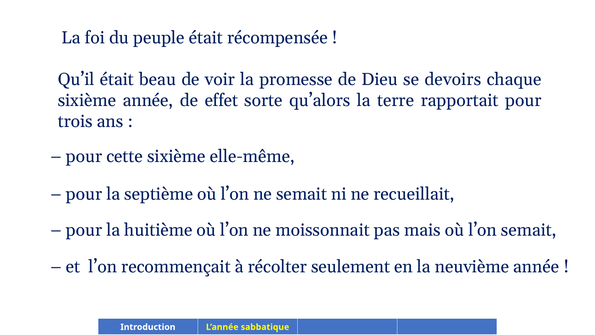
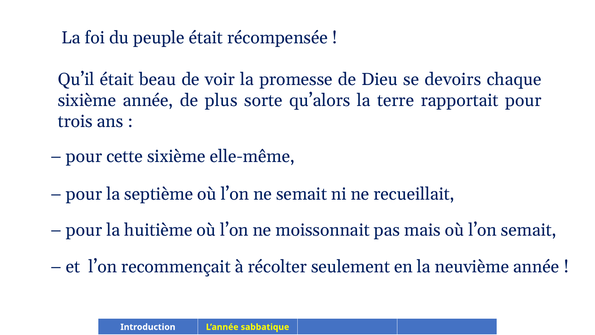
effet: effet -> plus
